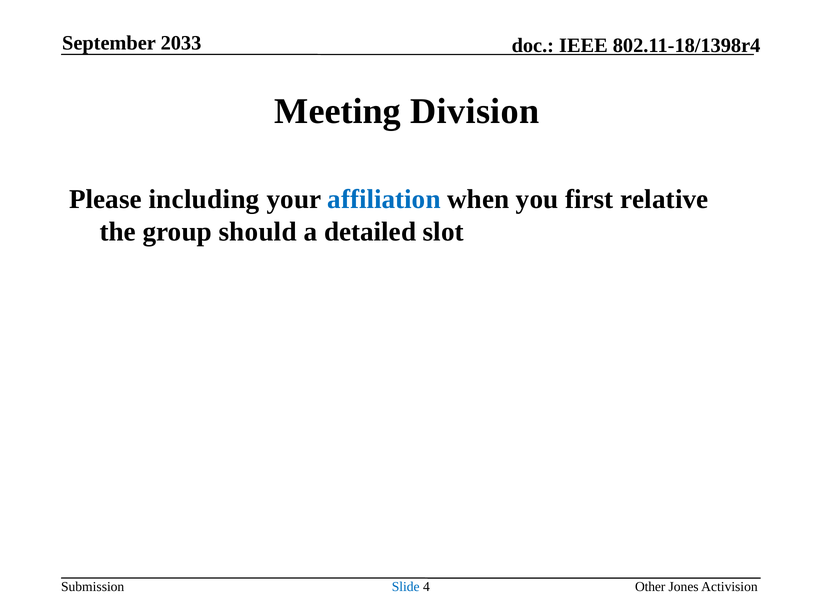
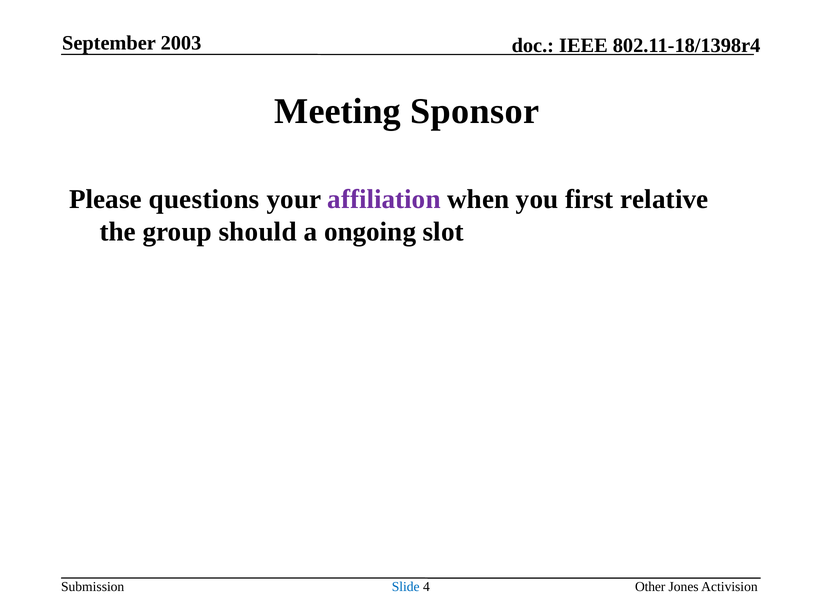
2033: 2033 -> 2003
Division: Division -> Sponsor
including: including -> questions
affiliation colour: blue -> purple
detailed: detailed -> ongoing
